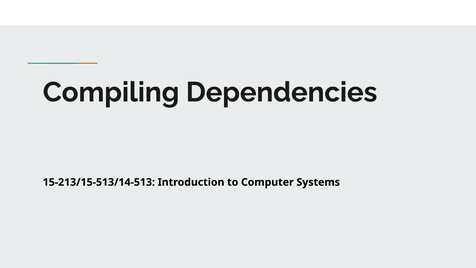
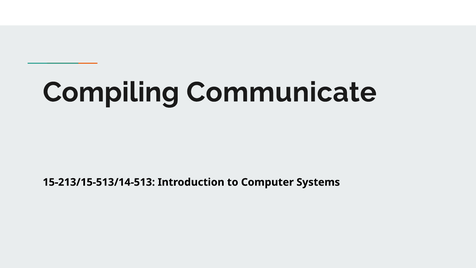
Dependencies: Dependencies -> Communicate
